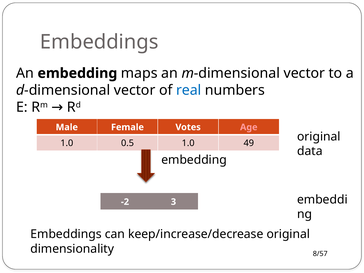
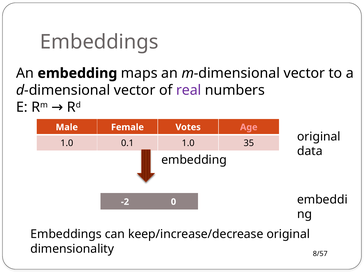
real colour: blue -> purple
0.5: 0.5 -> 0.1
49: 49 -> 35
3: 3 -> 0
